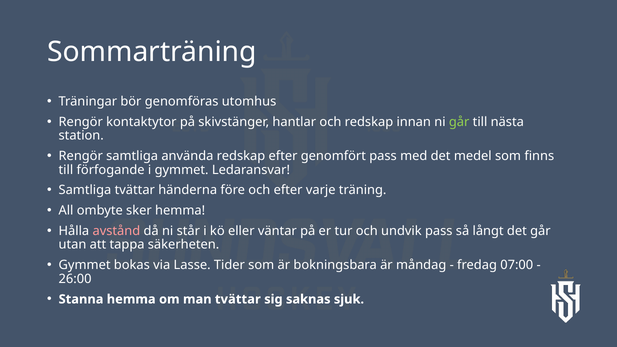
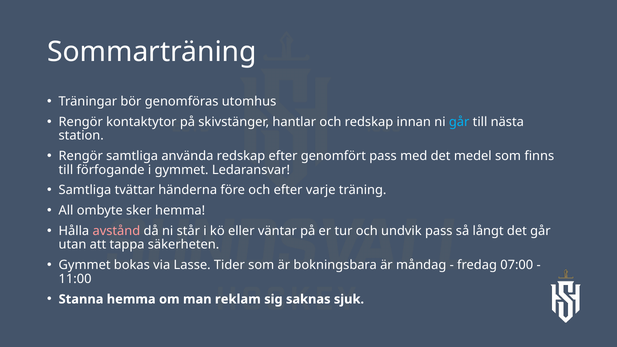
går at (459, 122) colour: light green -> light blue
26:00: 26:00 -> 11:00
man tvättar: tvättar -> reklam
